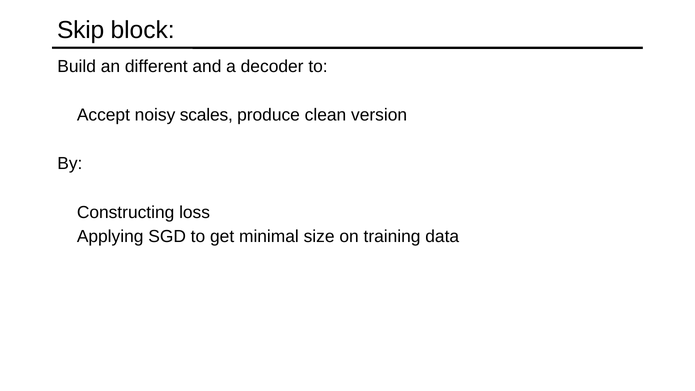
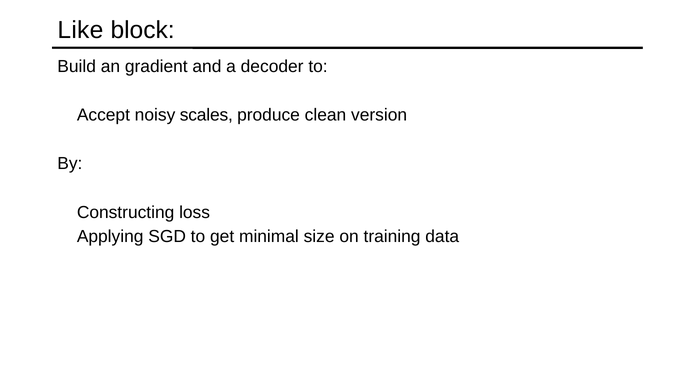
Skip: Skip -> Like
different: different -> gradient
